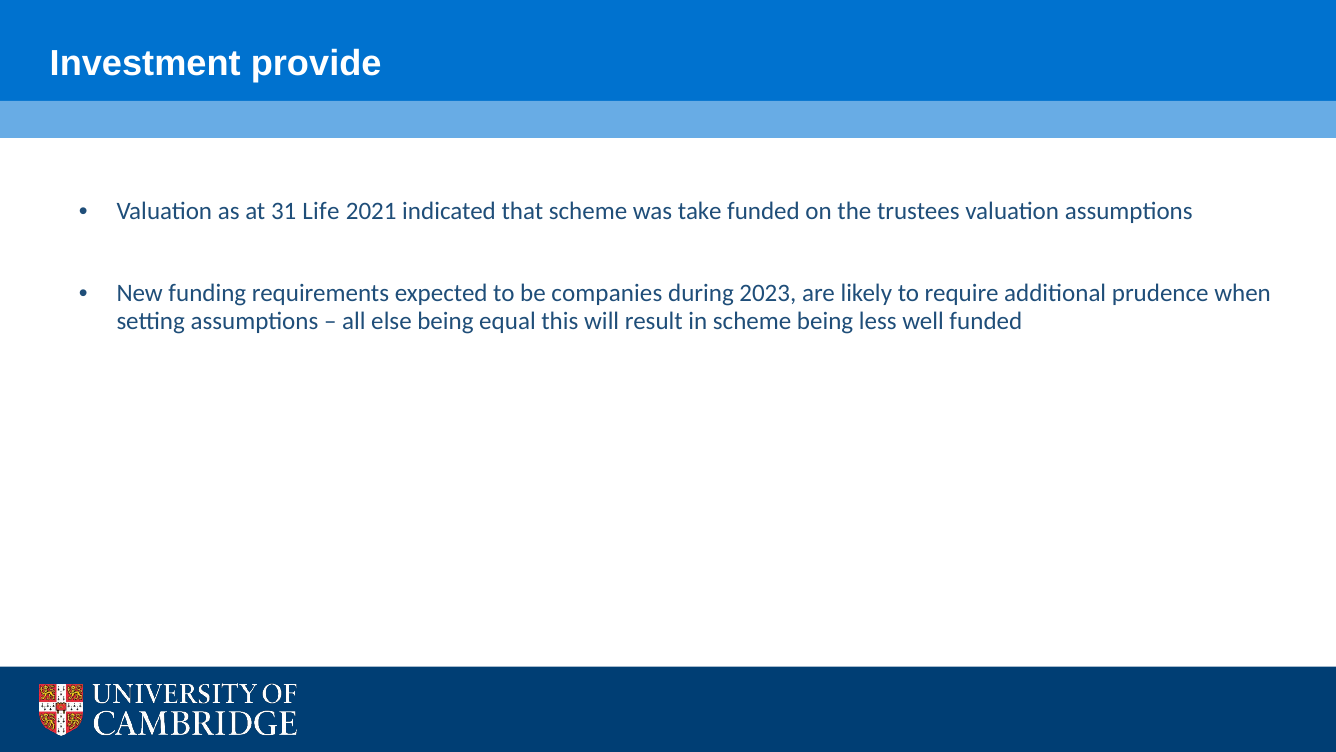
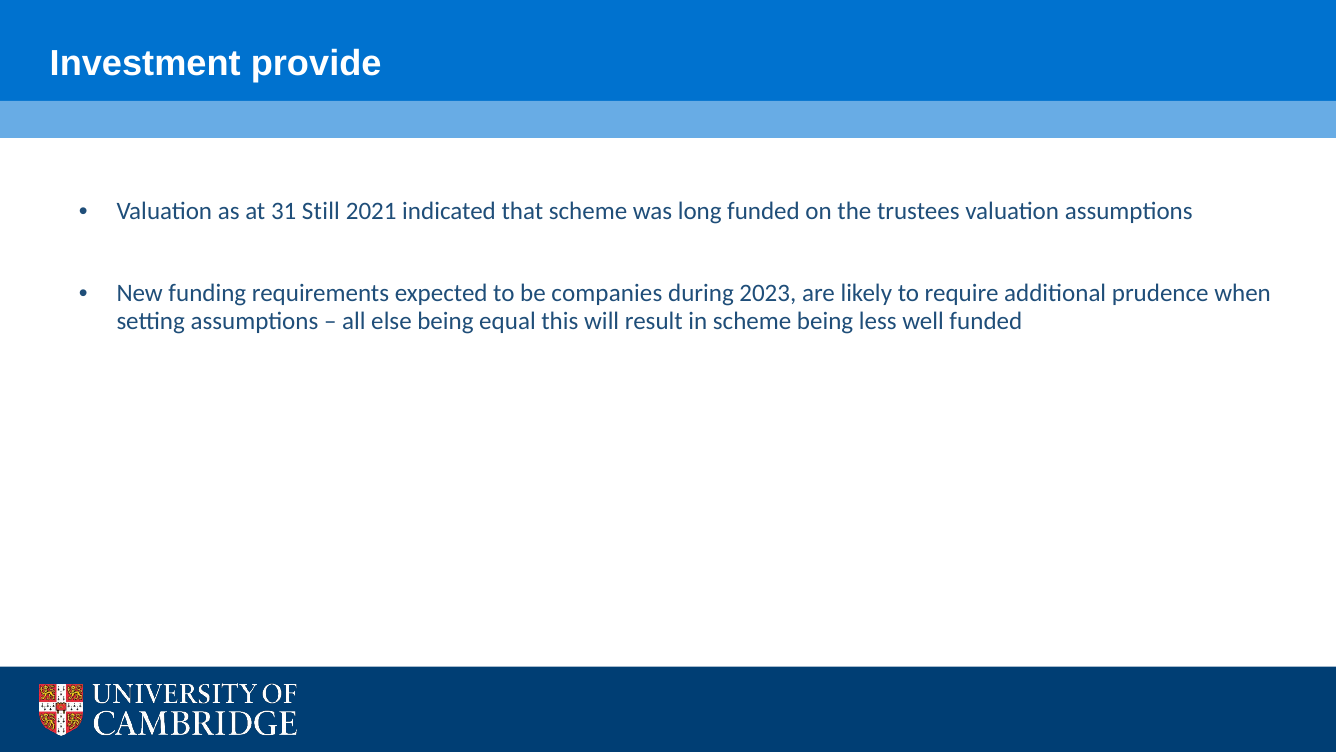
Life: Life -> Still
take: take -> long
